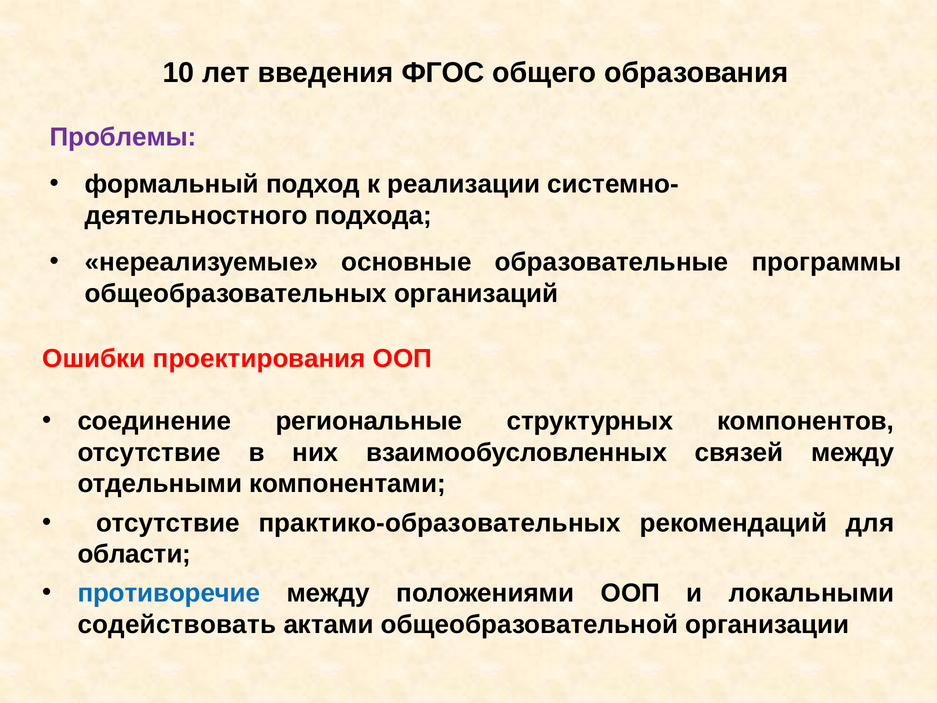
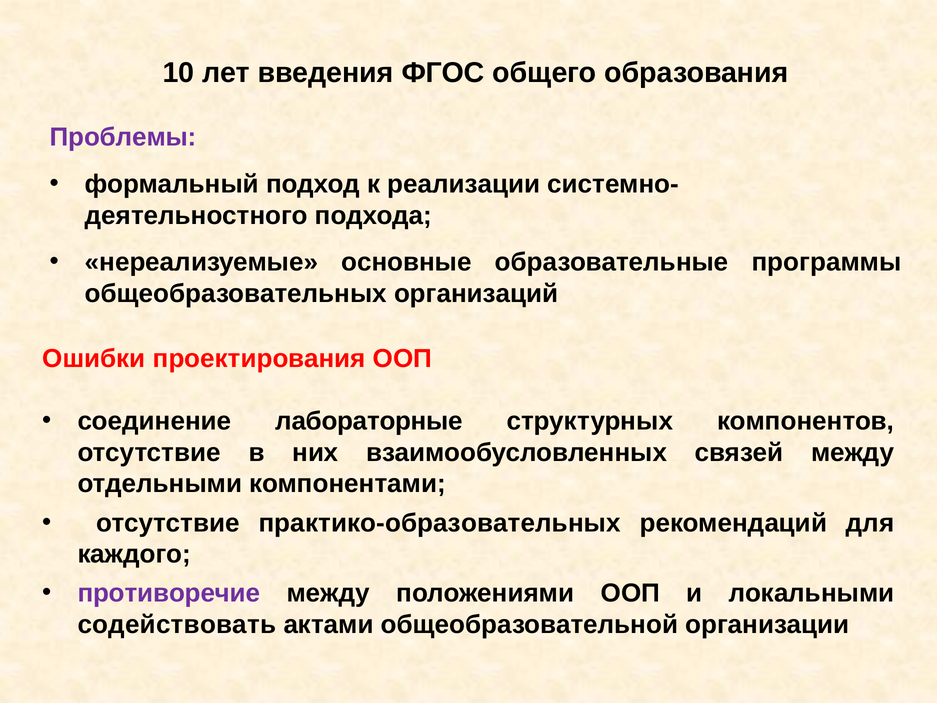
региональные: региональные -> лабораторные
области: области -> каждого
противоречие colour: blue -> purple
